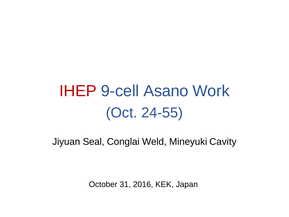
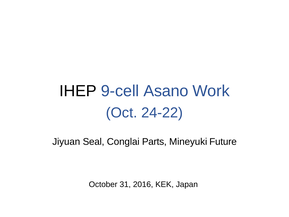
IHEP colour: red -> black
24-55: 24-55 -> 24-22
Weld: Weld -> Parts
Cavity: Cavity -> Future
